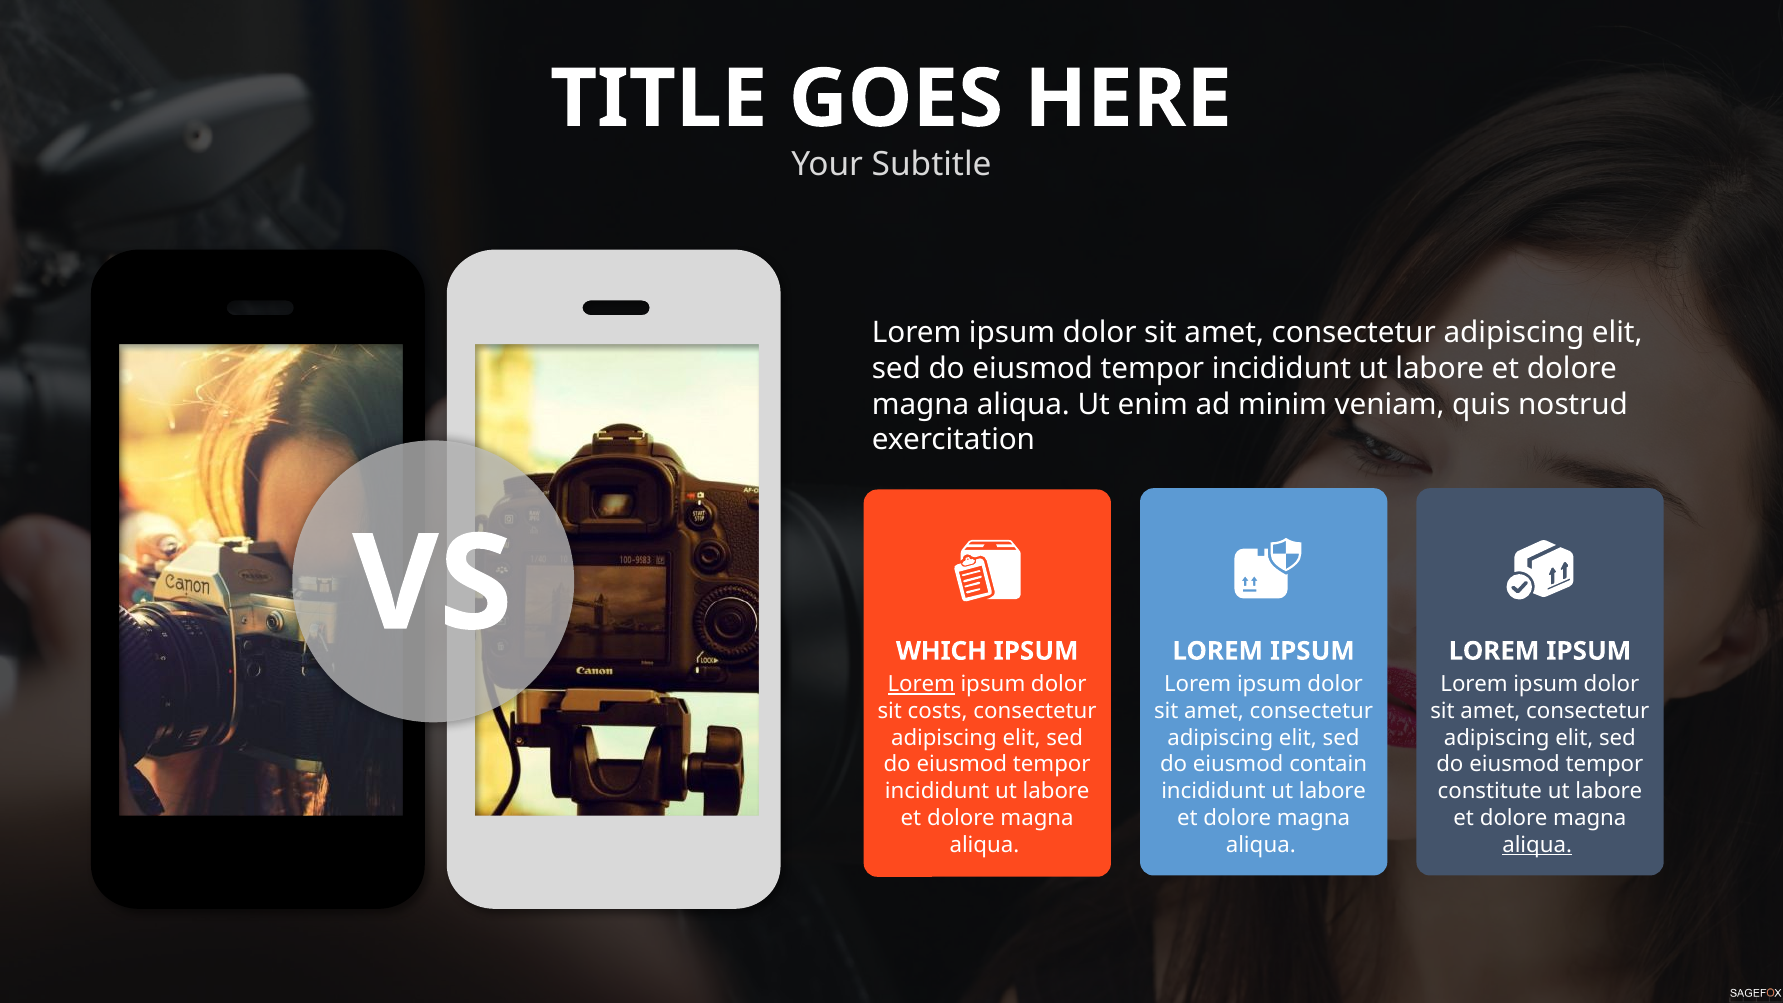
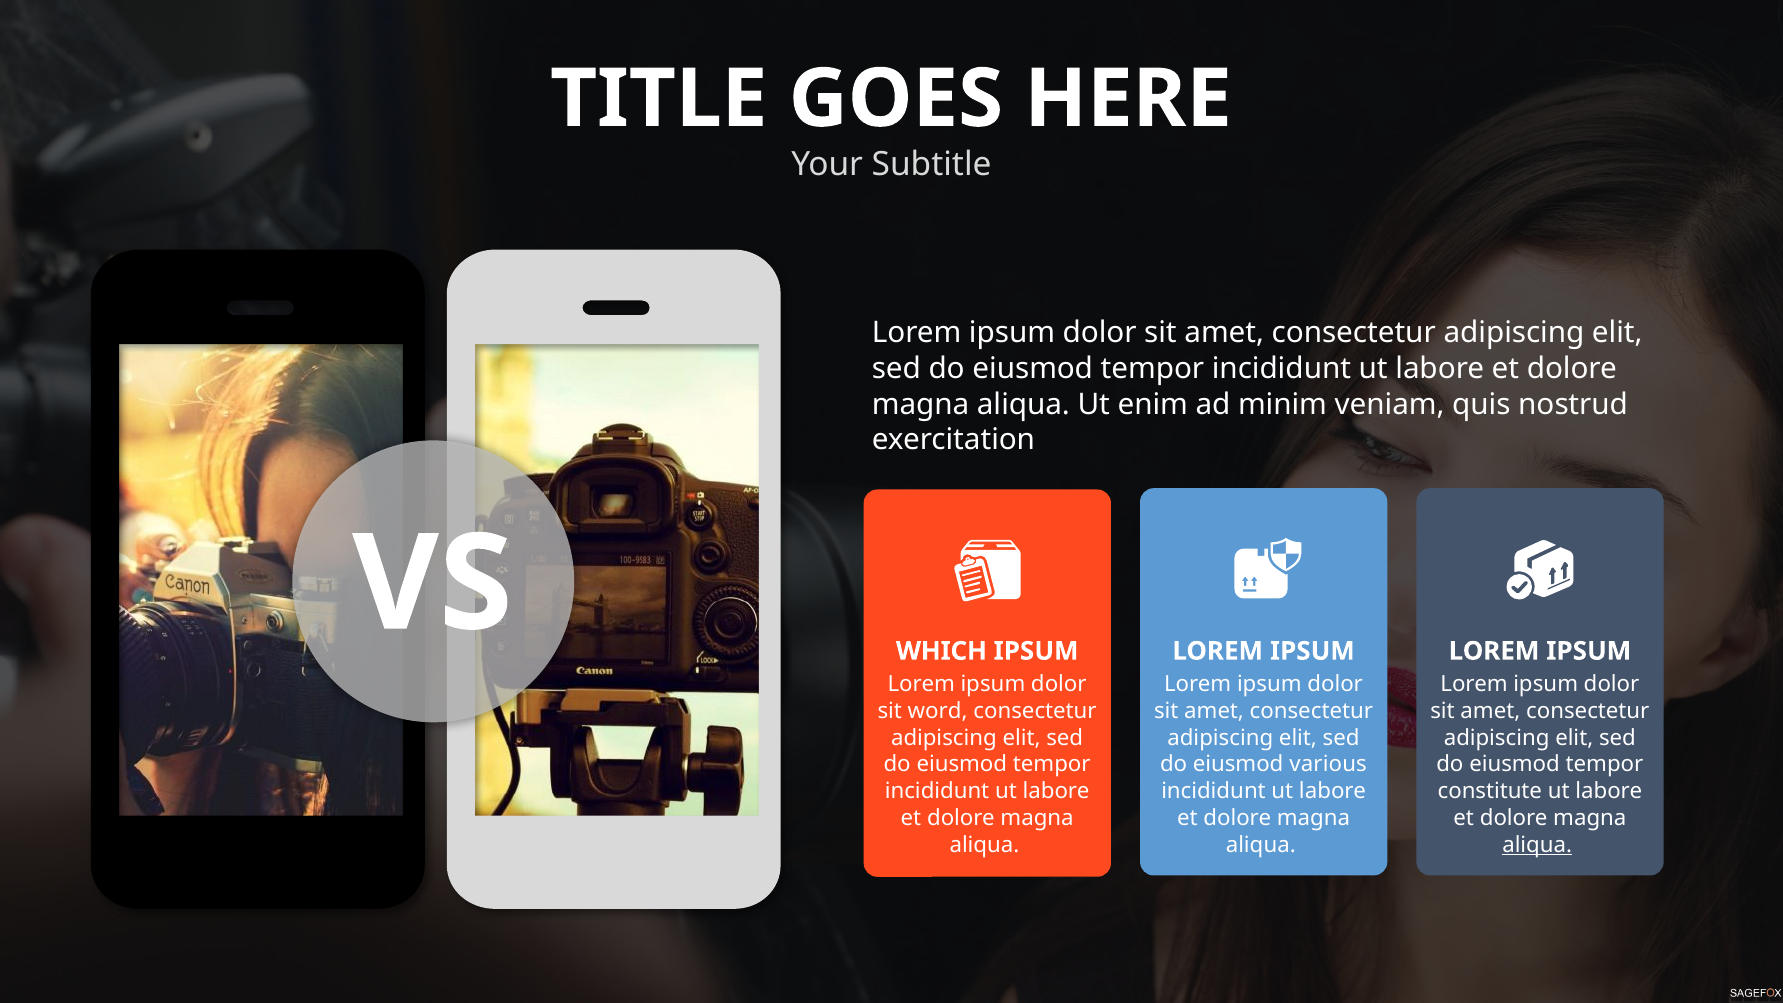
Lorem at (921, 684) underline: present -> none
costs: costs -> word
contain: contain -> various
